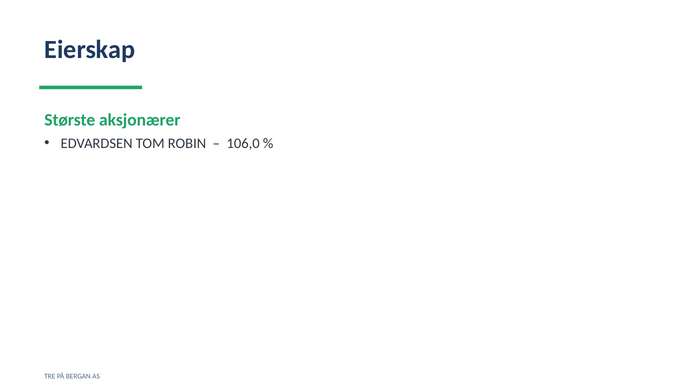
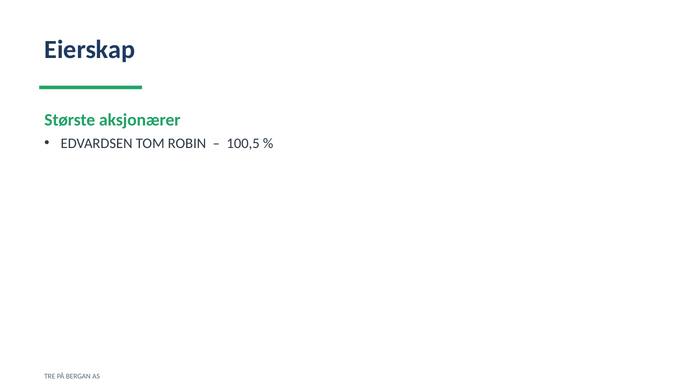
106,0: 106,0 -> 100,5
